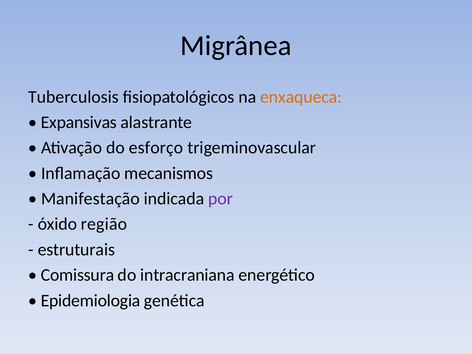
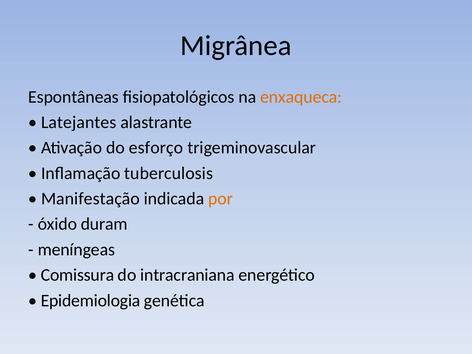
Tuberculosis: Tuberculosis -> Espontâneas
Expansivas: Expansivas -> Latejantes
mecanismos: mecanismos -> tuberculosis
por colour: purple -> orange
região: região -> duram
estruturais: estruturais -> meníngeas
